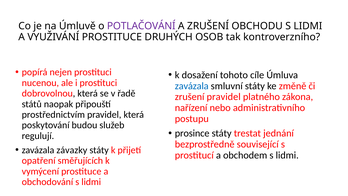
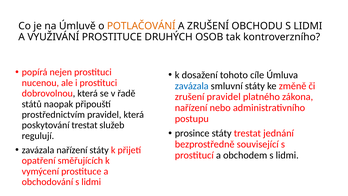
POTLAČOVÁNÍ colour: purple -> orange
poskytování budou: budou -> trestat
zavázala závazky: závazky -> nařízení
